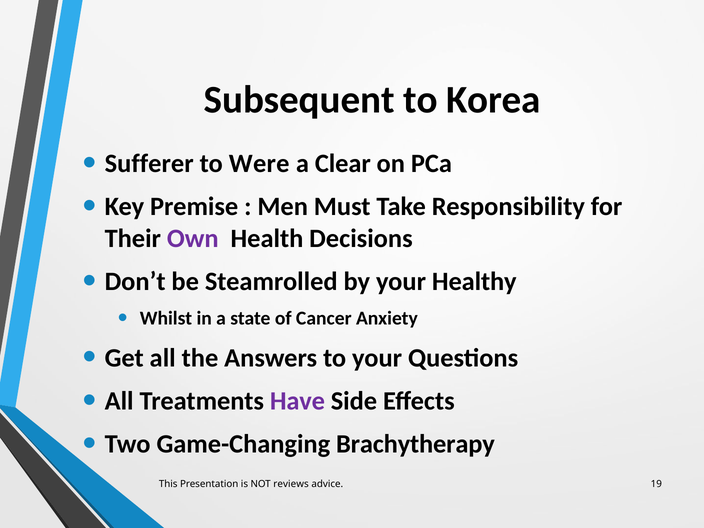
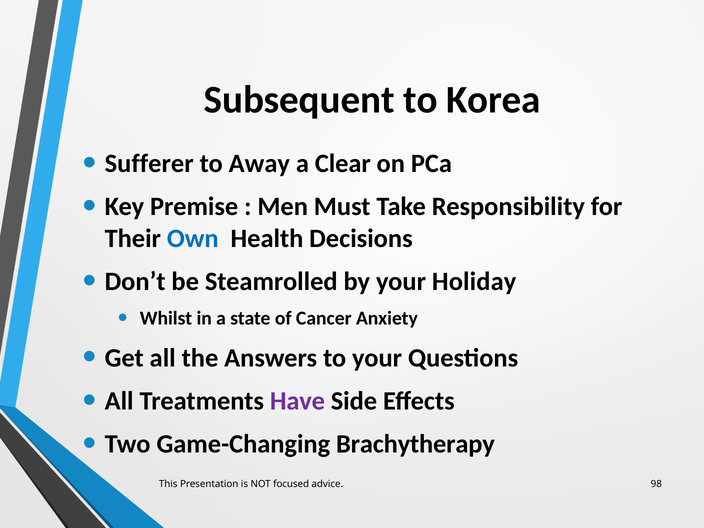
Were: Were -> Away
Own colour: purple -> blue
Healthy: Healthy -> Holiday
reviews: reviews -> focused
19: 19 -> 98
